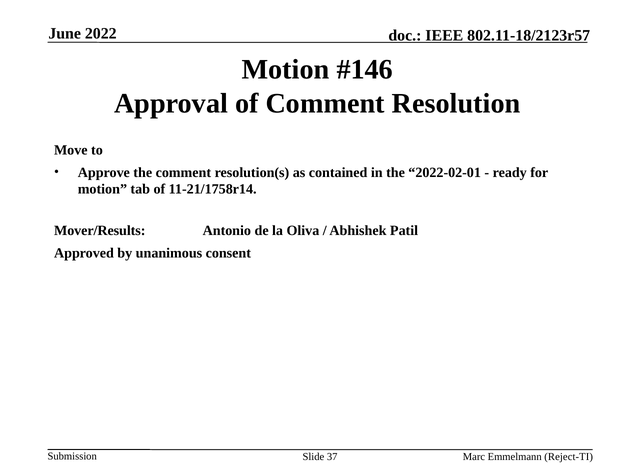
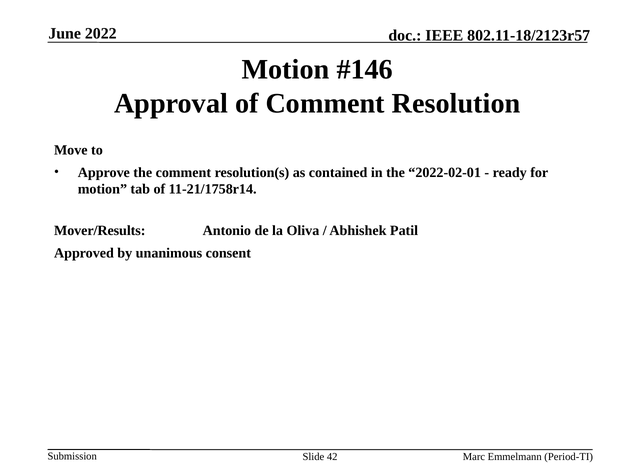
37: 37 -> 42
Reject-TI: Reject-TI -> Period-TI
